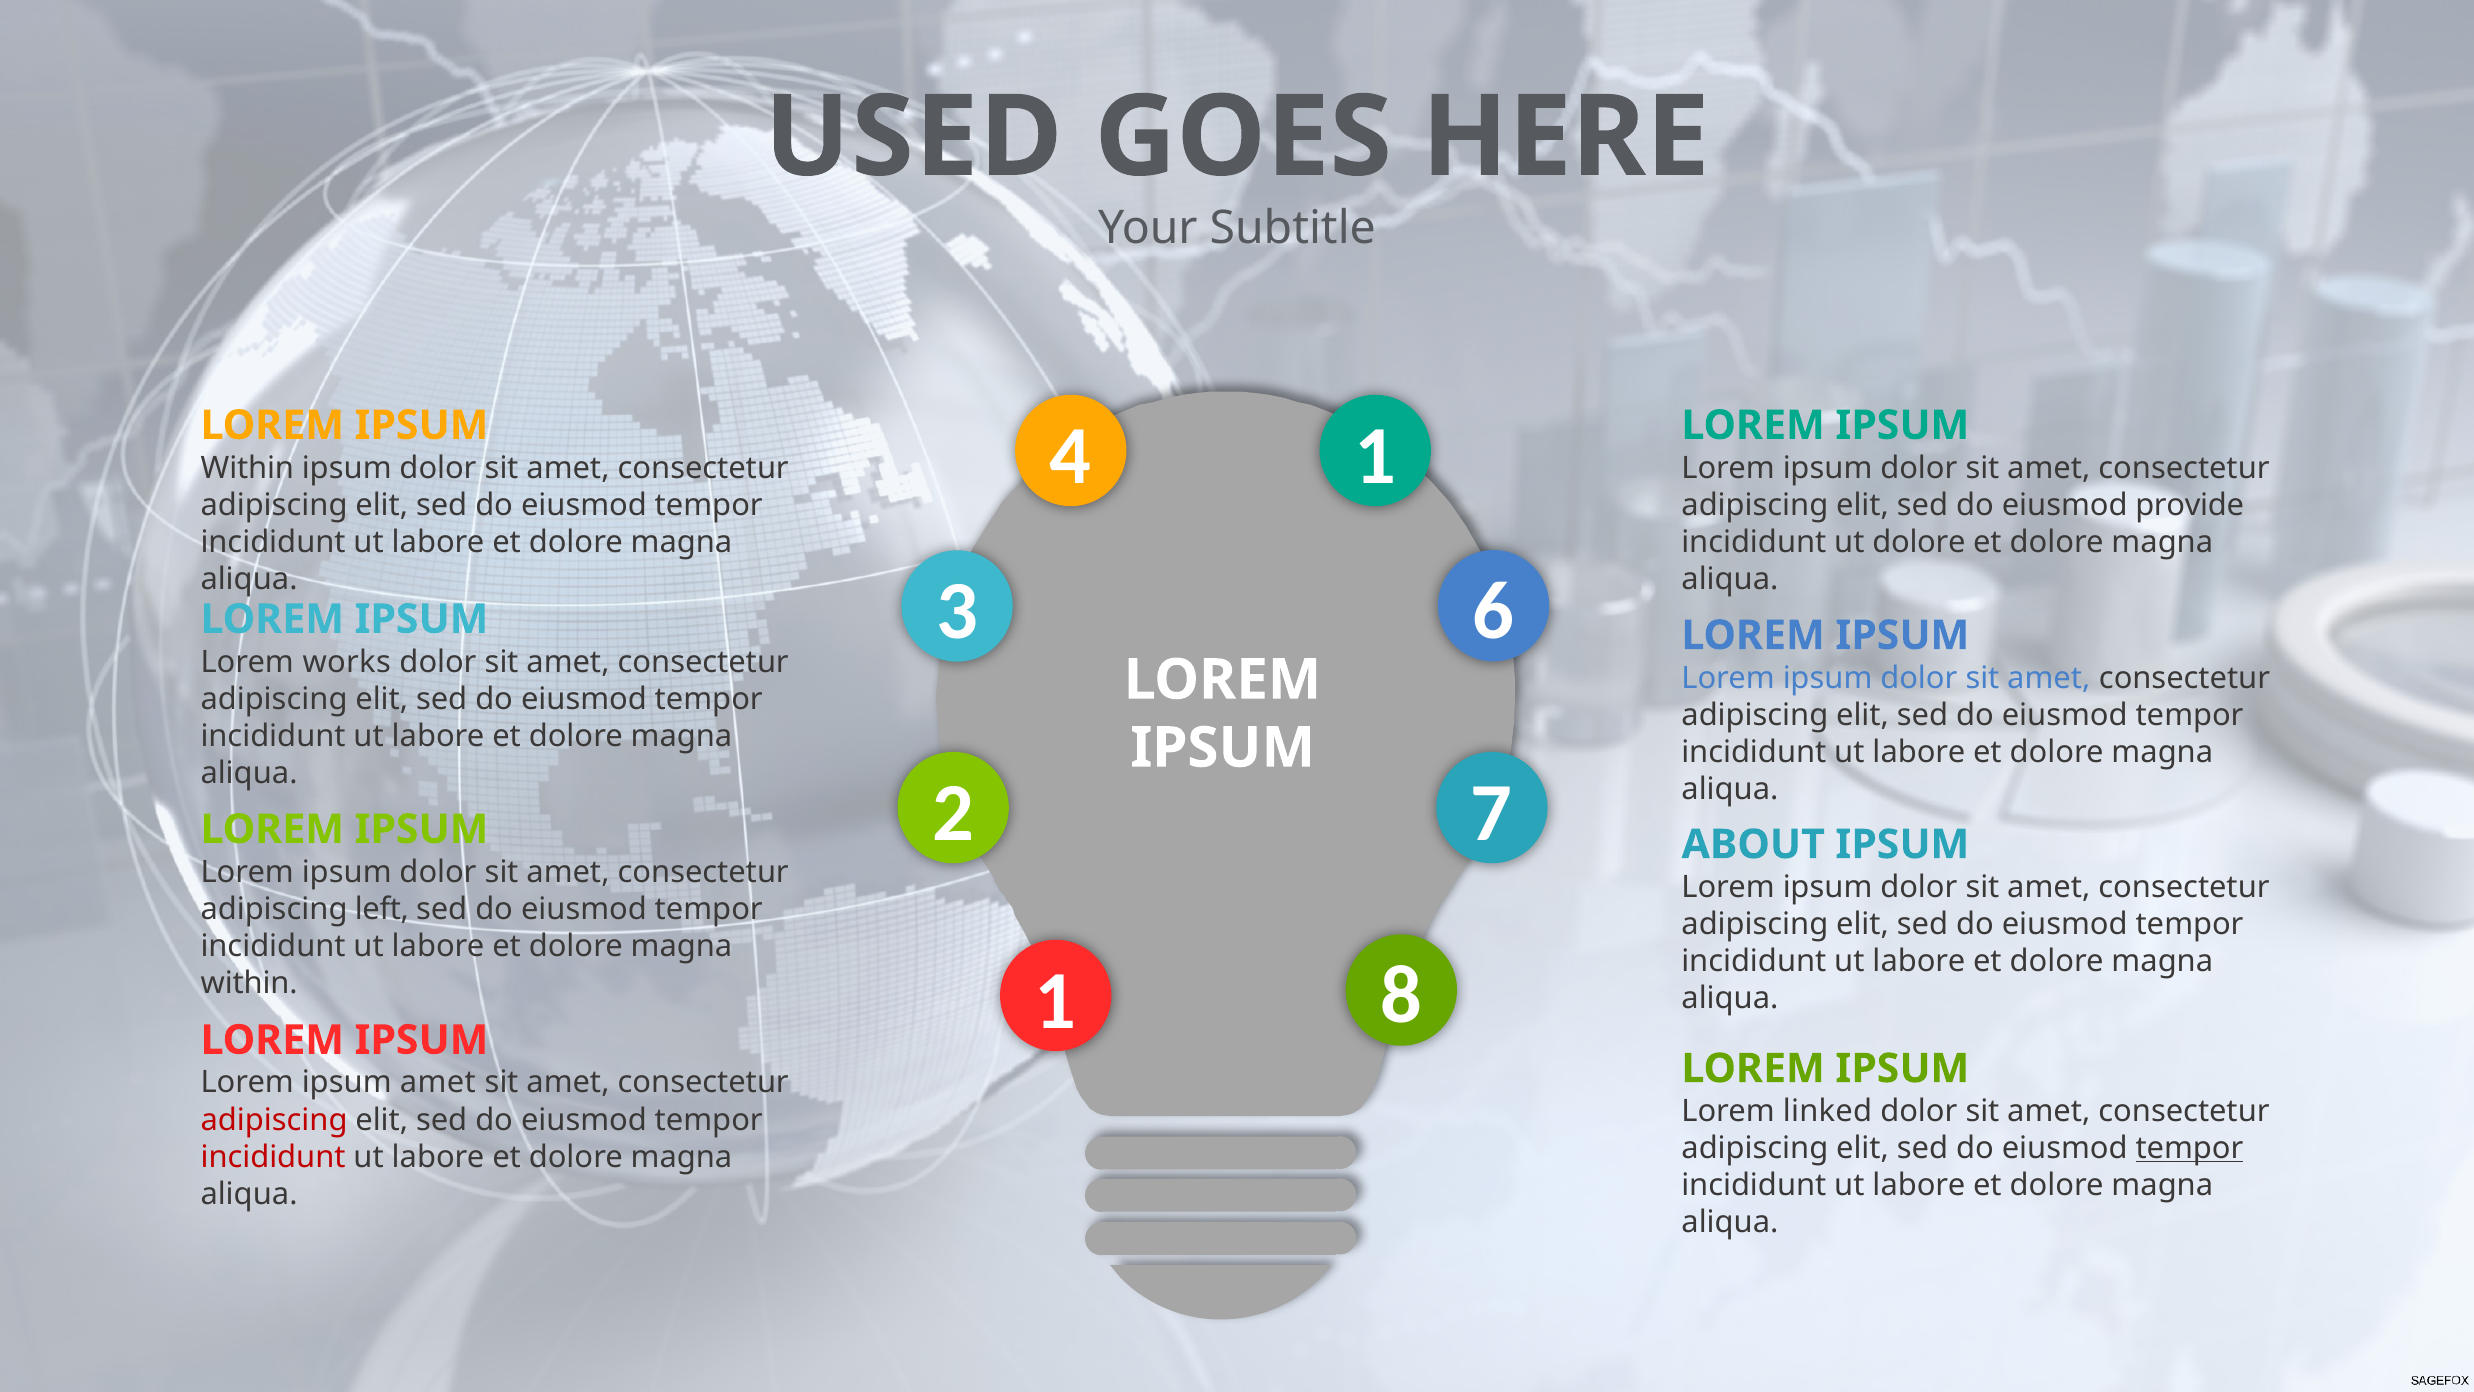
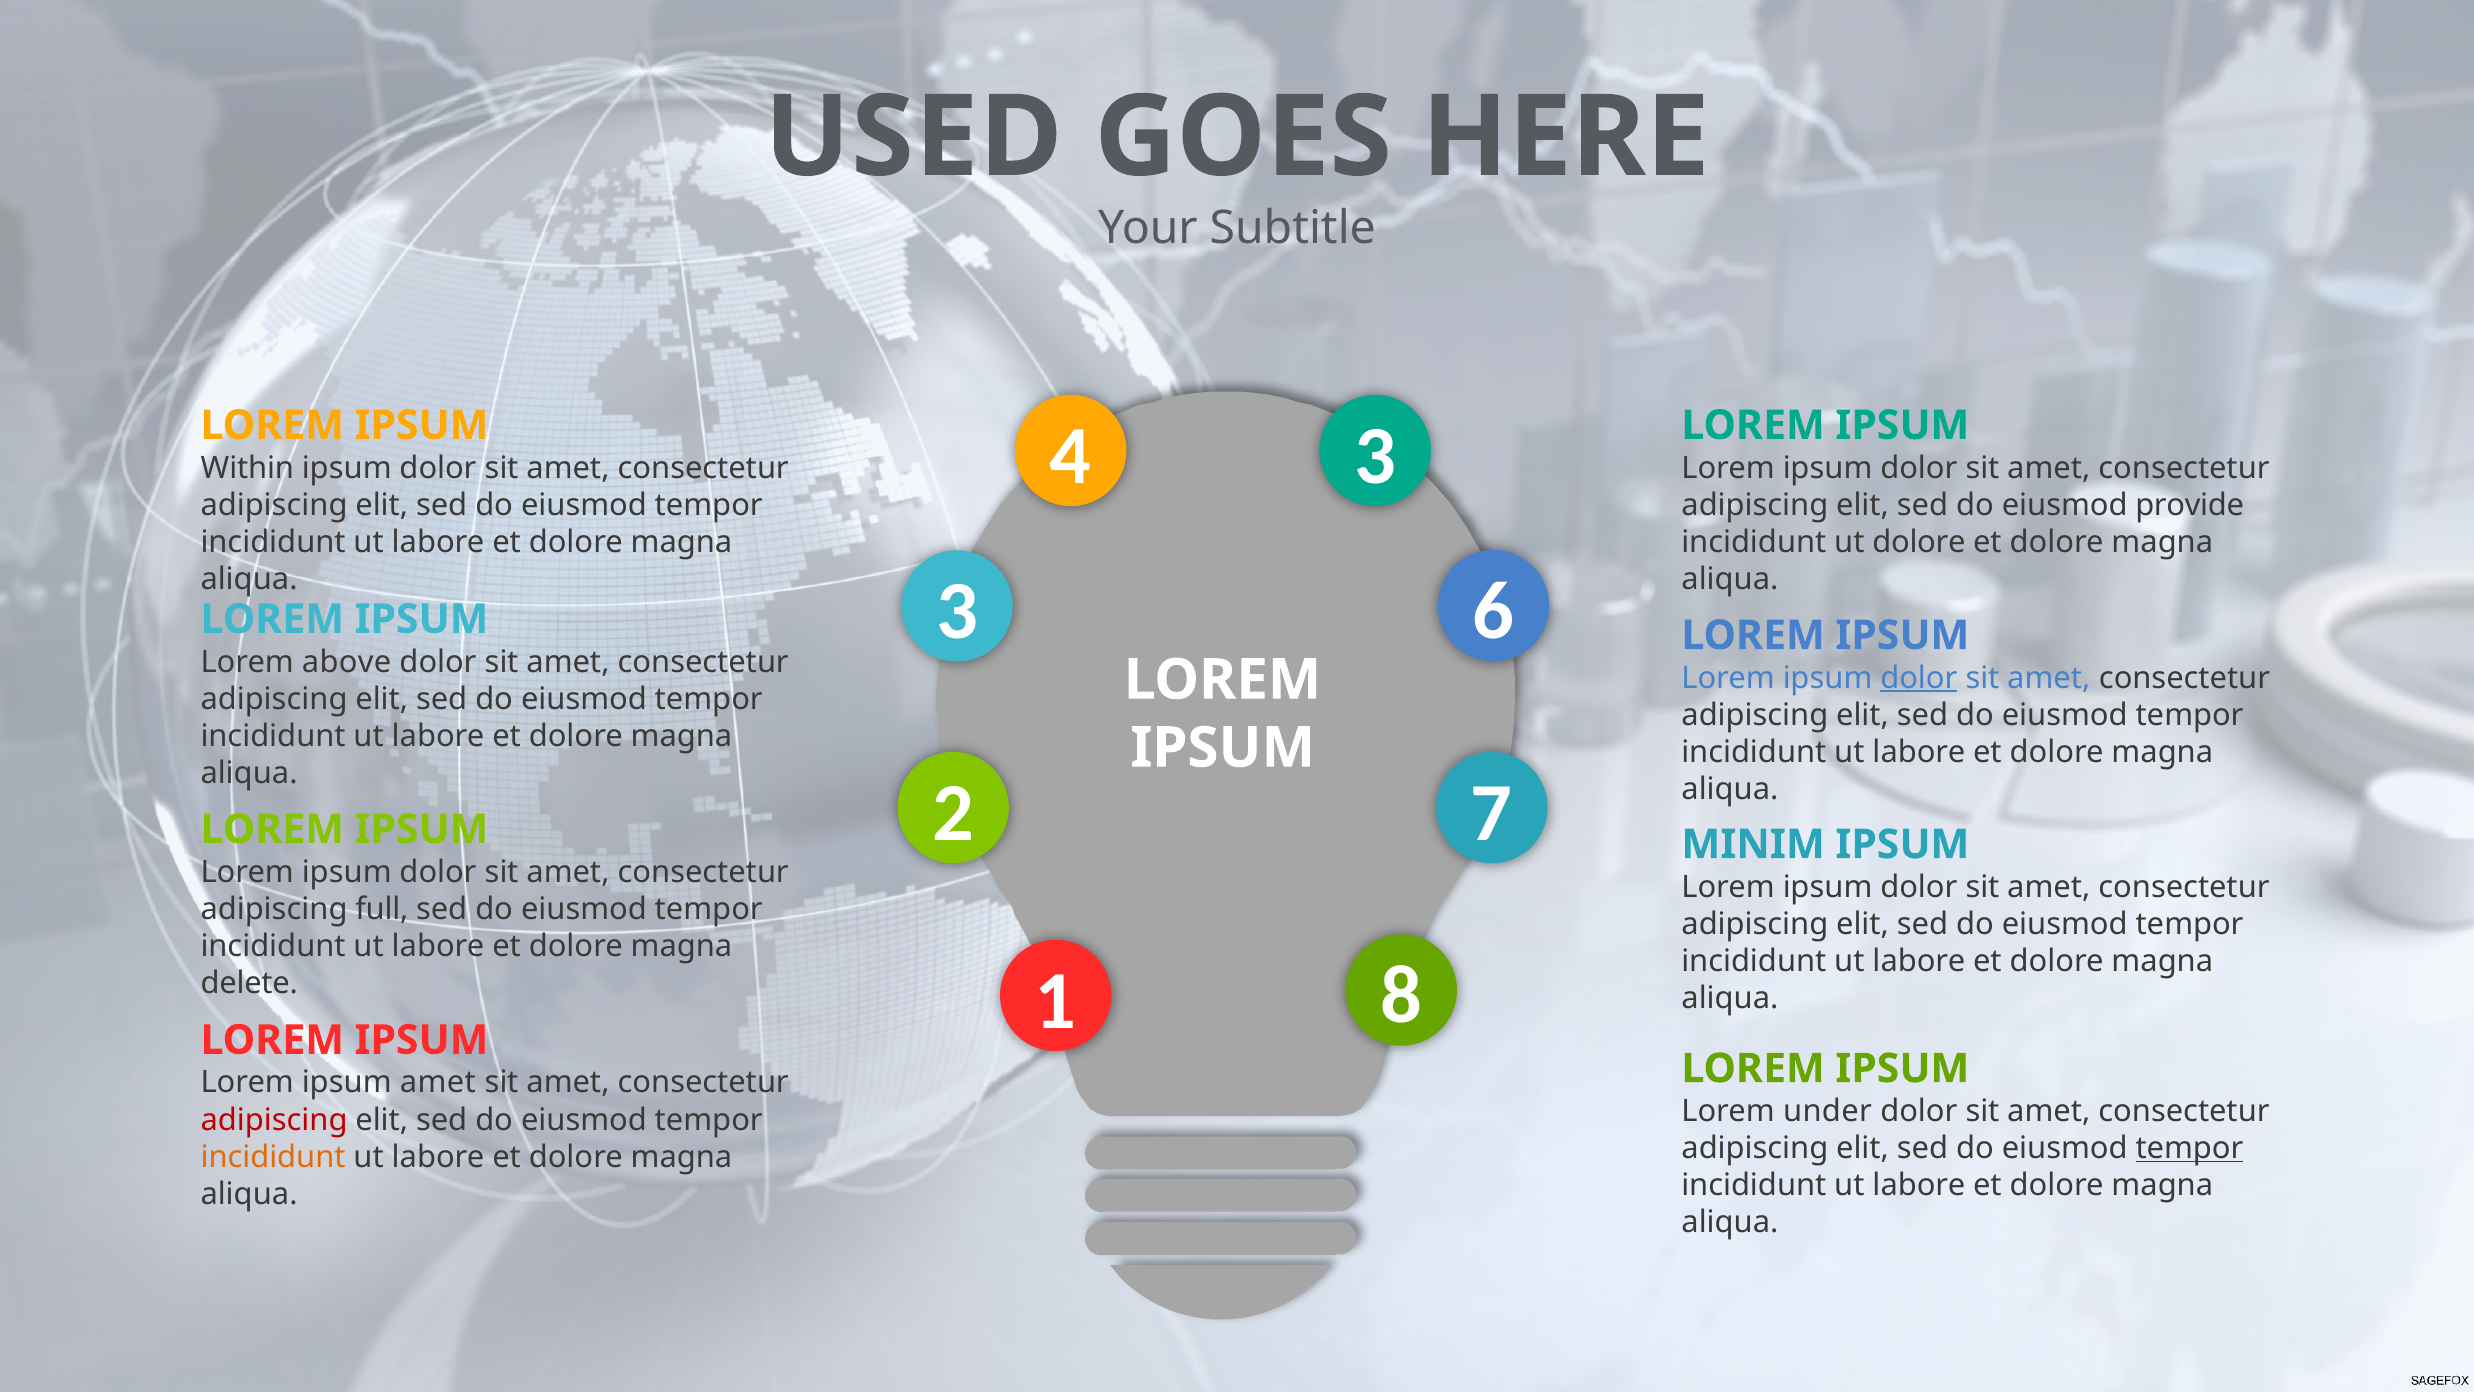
4 1: 1 -> 3
works: works -> above
dolor at (1919, 678) underline: none -> present
ABOUT: ABOUT -> MINIM
left: left -> full
within at (249, 983): within -> delete
linked: linked -> under
incididunt at (273, 1157) colour: red -> orange
